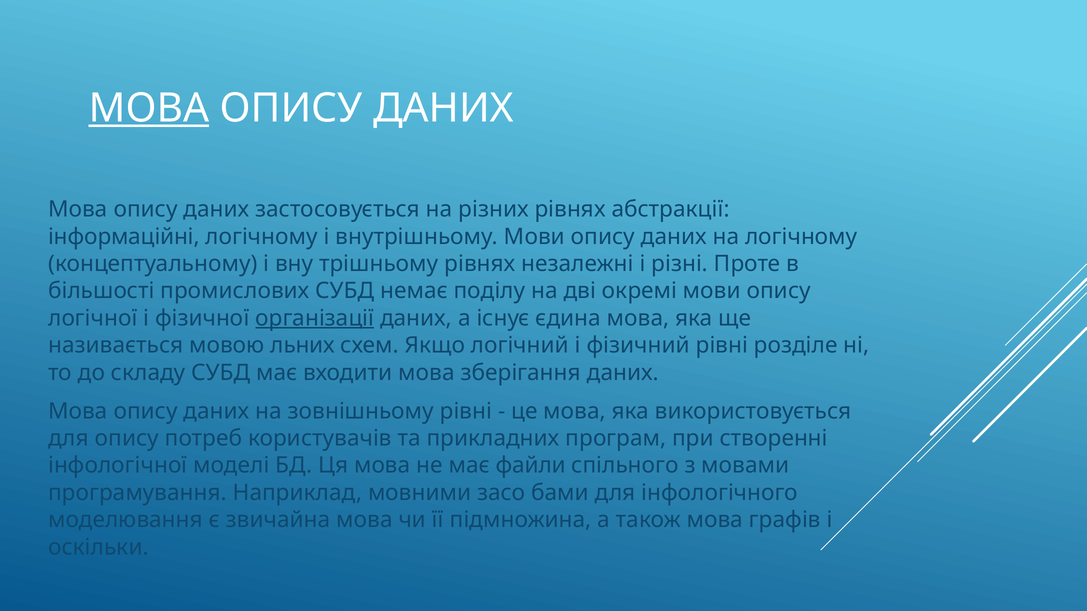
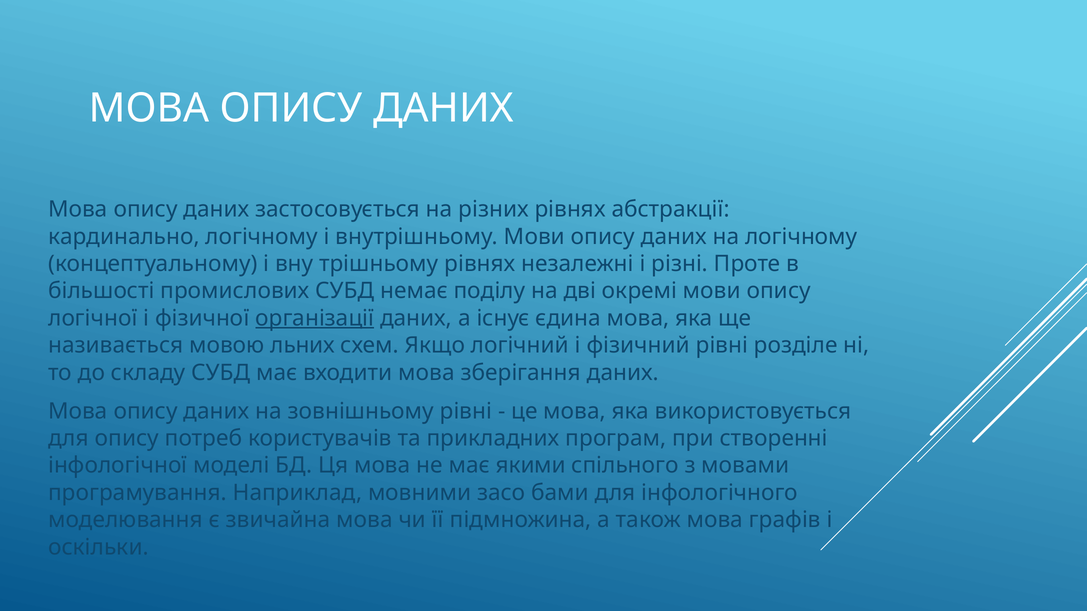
МОВА at (149, 108) underline: present -> none
інформаційні: інформаційні -> кардинально
файли: файли -> якими
